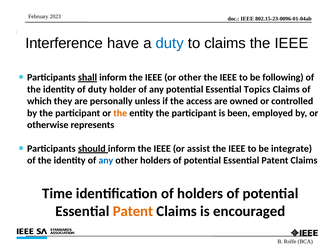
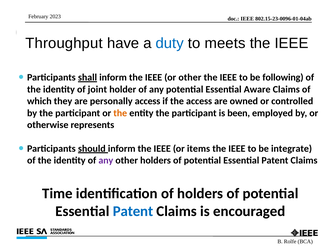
Interference: Interference -> Throughput
to claims: claims -> meets
of duty: duty -> joint
Topics: Topics -> Aware
personally unless: unless -> access
assist: assist -> items
any at (106, 161) colour: blue -> purple
Patent at (133, 212) colour: orange -> blue
